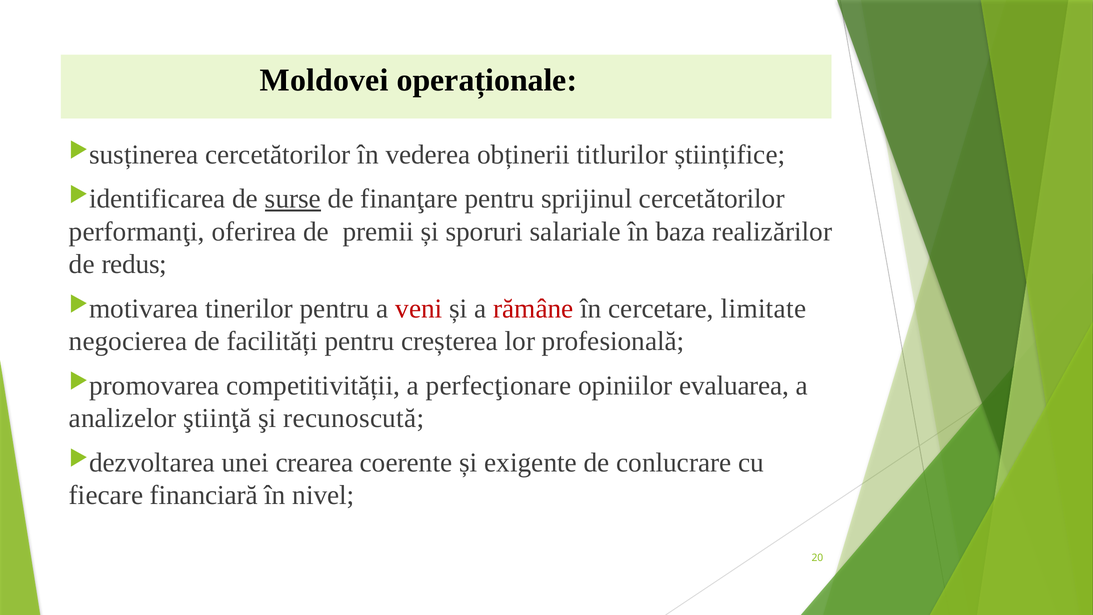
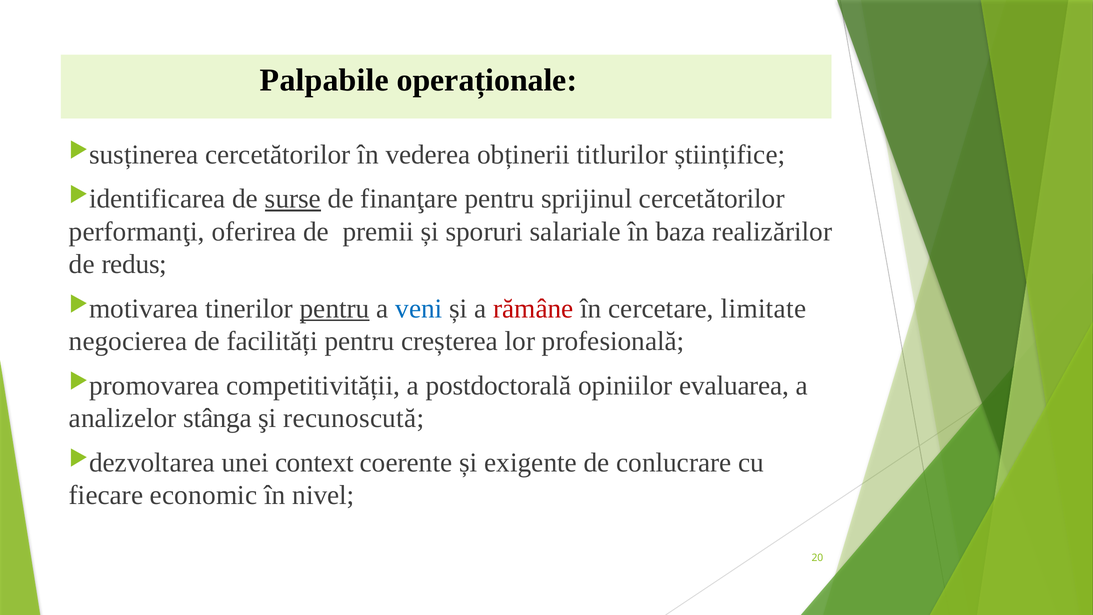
Moldovei: Moldovei -> Palpabile
pentru at (335, 308) underline: none -> present
veni colour: red -> blue
perfecţionare: perfecţionare -> postdoctorală
ştiinţă: ştiinţă -> stânga
crearea: crearea -> context
financiară: financiară -> economic
